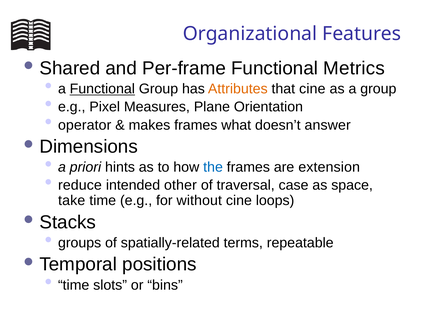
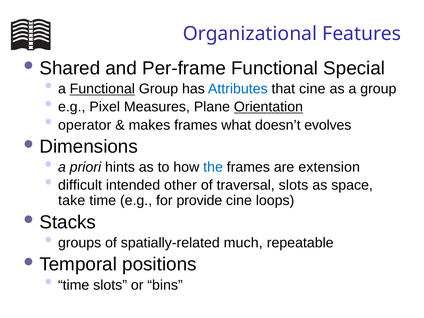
Metrics: Metrics -> Special
Attributes colour: orange -> blue
Orientation underline: none -> present
answer: answer -> evolves
reduce: reduce -> difficult
traversal case: case -> slots
without: without -> provide
terms: terms -> much
